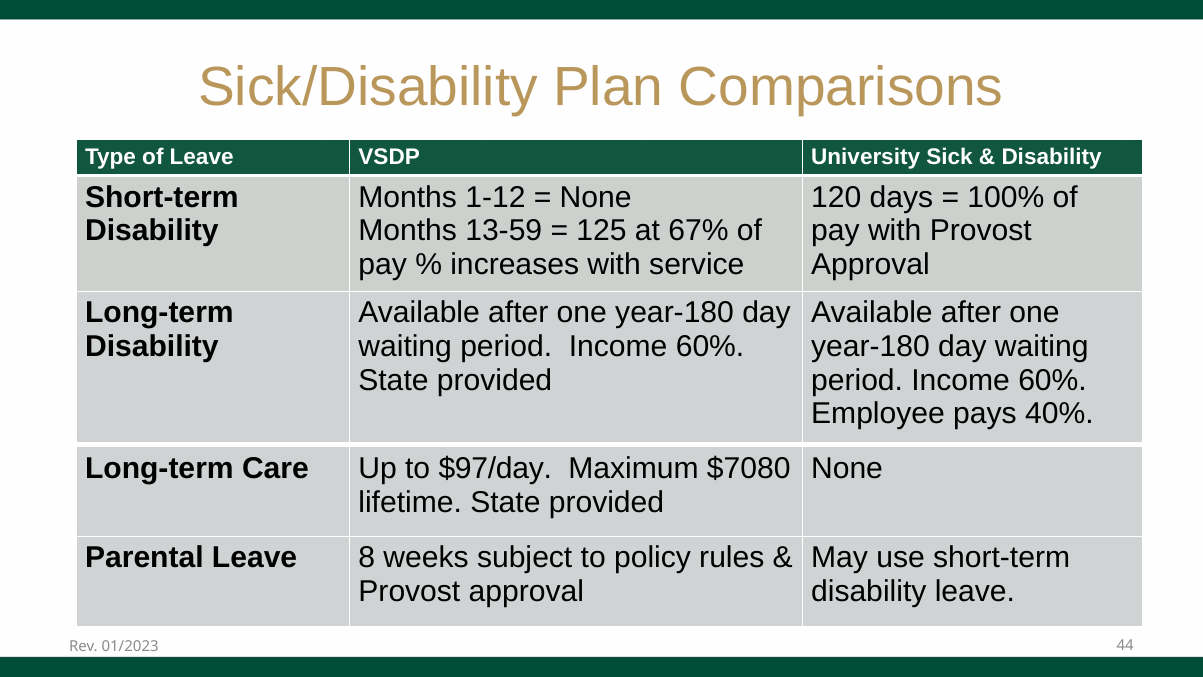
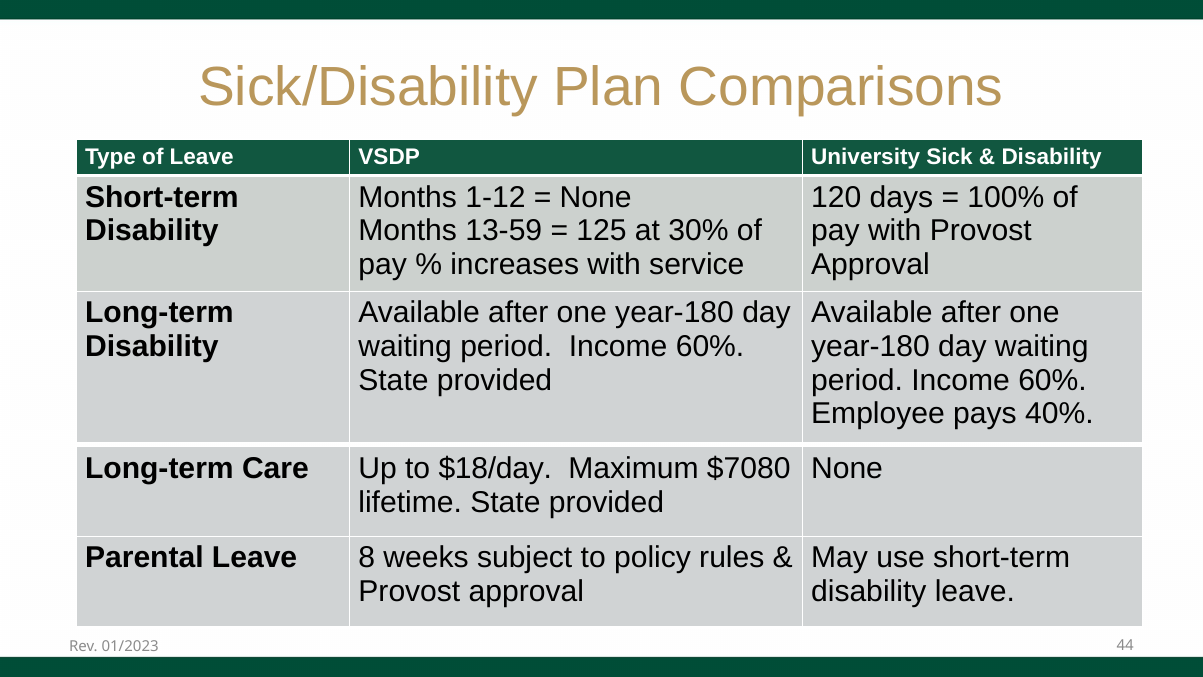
67%: 67% -> 30%
$97/day: $97/day -> $18/day
